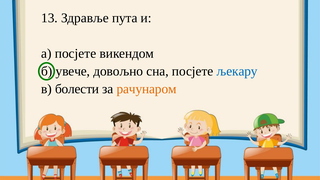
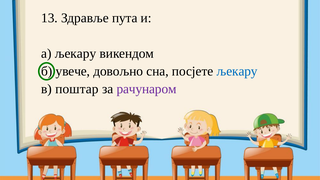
а посјете: посјете -> љекару
болести: болести -> поштар
рачунаром colour: orange -> purple
